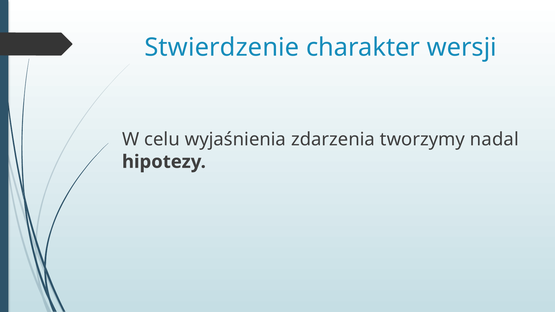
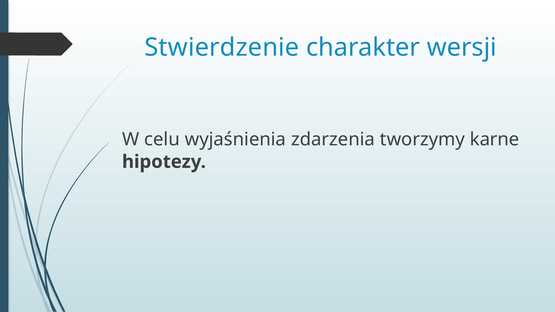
nadal: nadal -> karne
